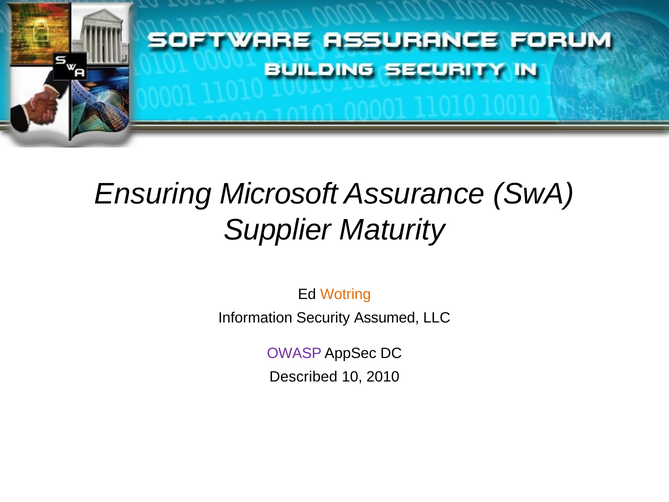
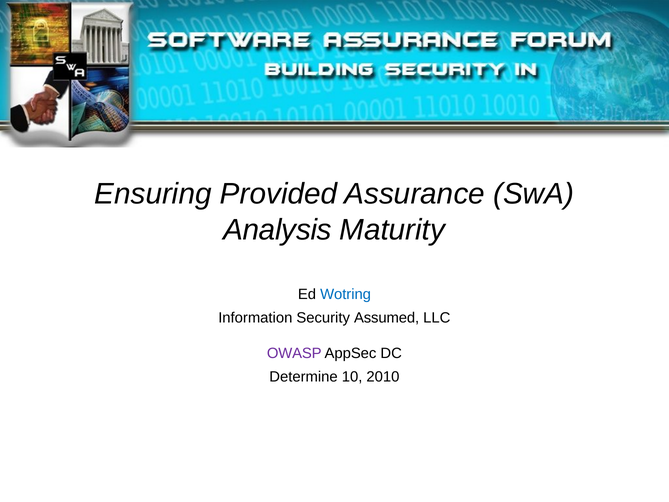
Microsoft: Microsoft -> Provided
Supplier: Supplier -> Analysis
Wotring colour: orange -> blue
Described: Described -> Determine
